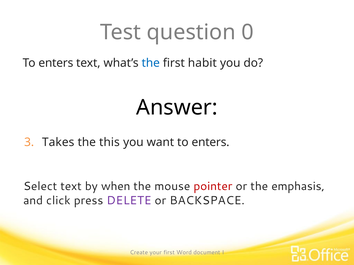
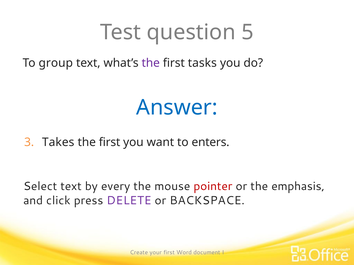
0: 0 -> 5
enters at (56, 63): enters -> group
the at (151, 63) colour: blue -> purple
habit: habit -> tasks
Answer colour: black -> blue
this at (109, 142): this -> first
when: when -> every
